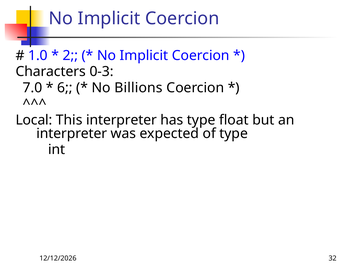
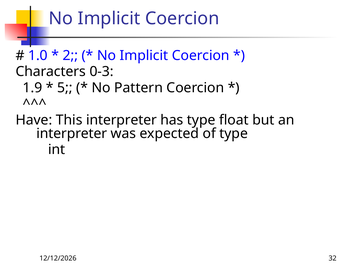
7.0: 7.0 -> 1.9
6: 6 -> 5
Billions: Billions -> Pattern
Local: Local -> Have
